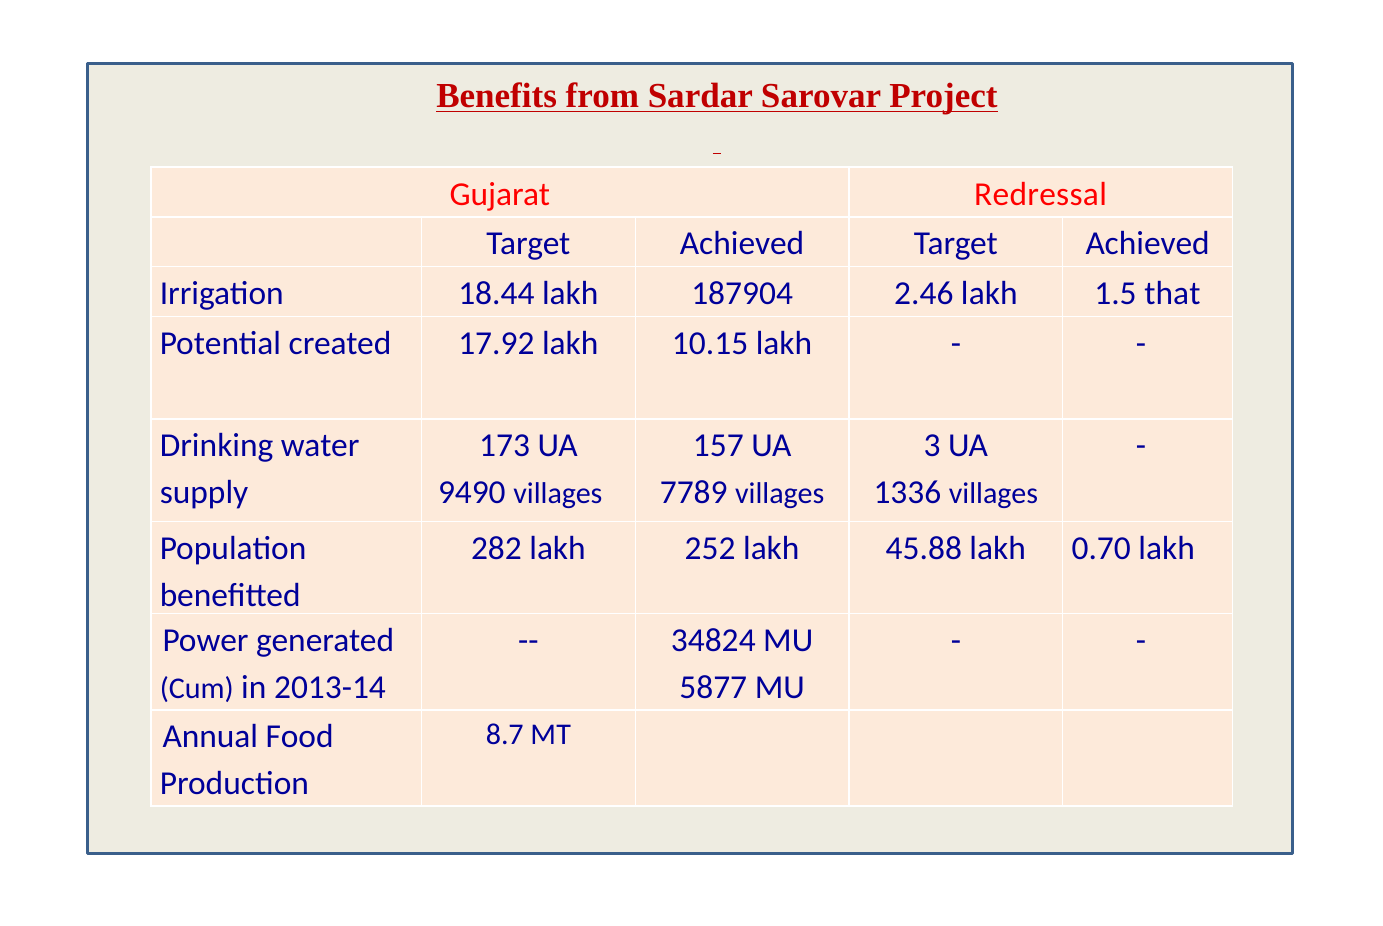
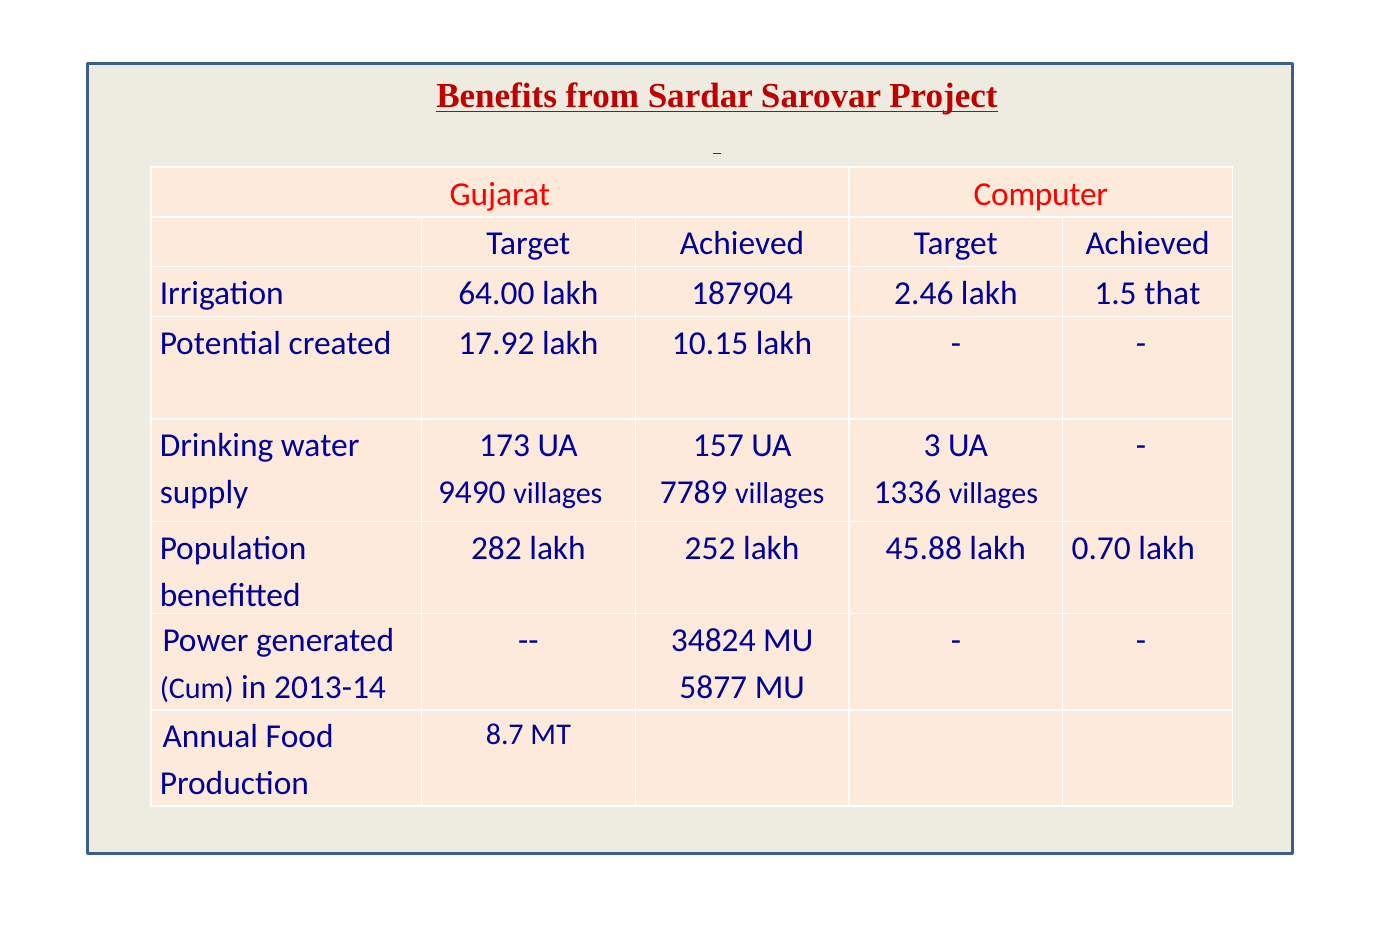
Redressal: Redressal -> Computer
18.44: 18.44 -> 64.00
